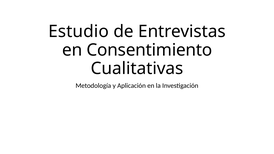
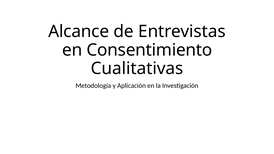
Estudio: Estudio -> Alcance
